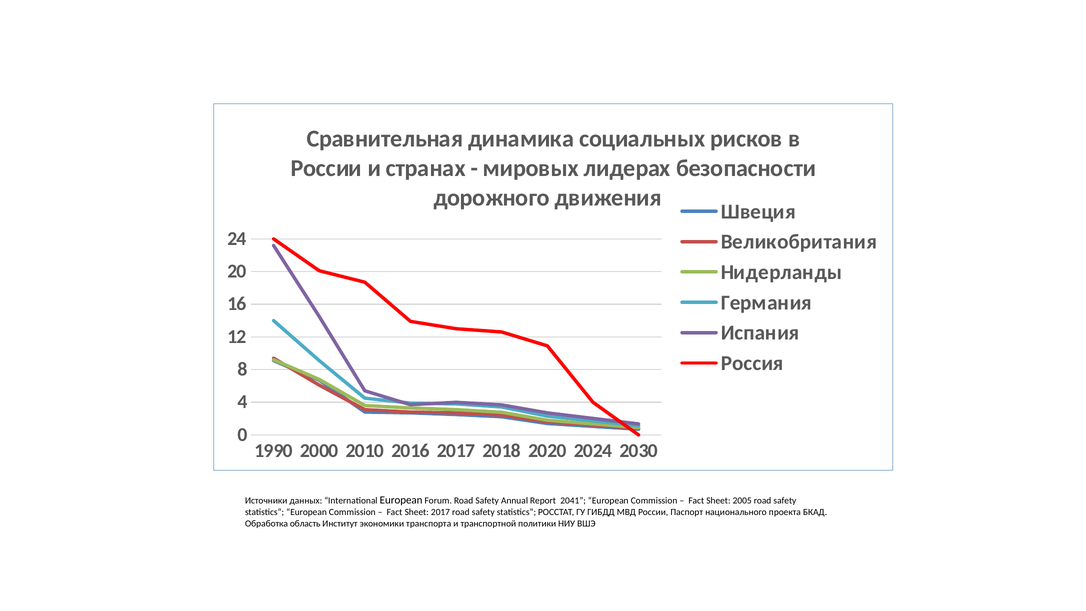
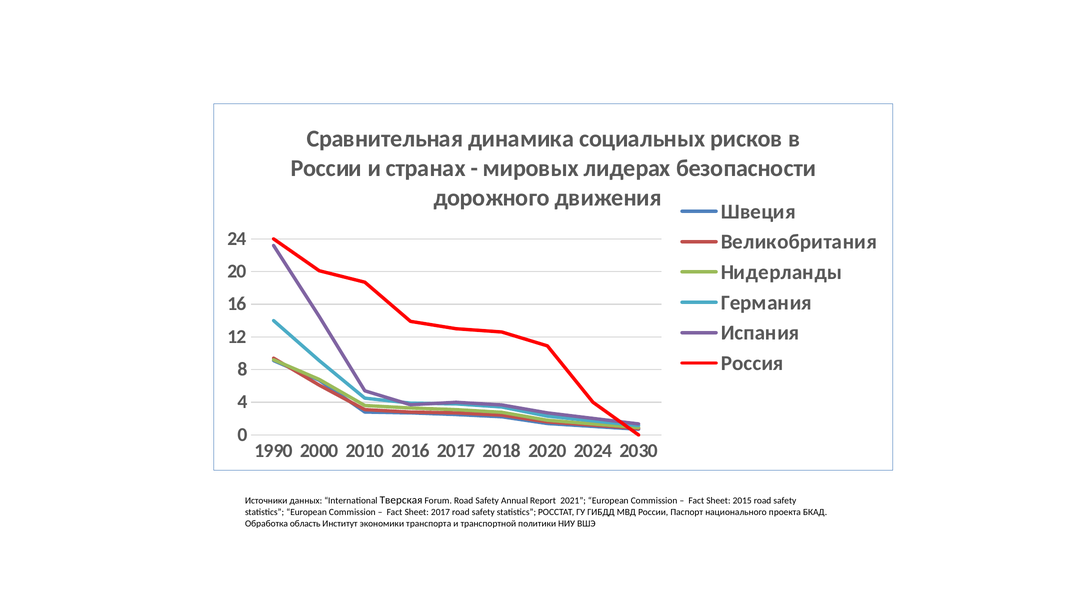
International European: European -> Тверская
2041: 2041 -> 2021
2005: 2005 -> 2015
